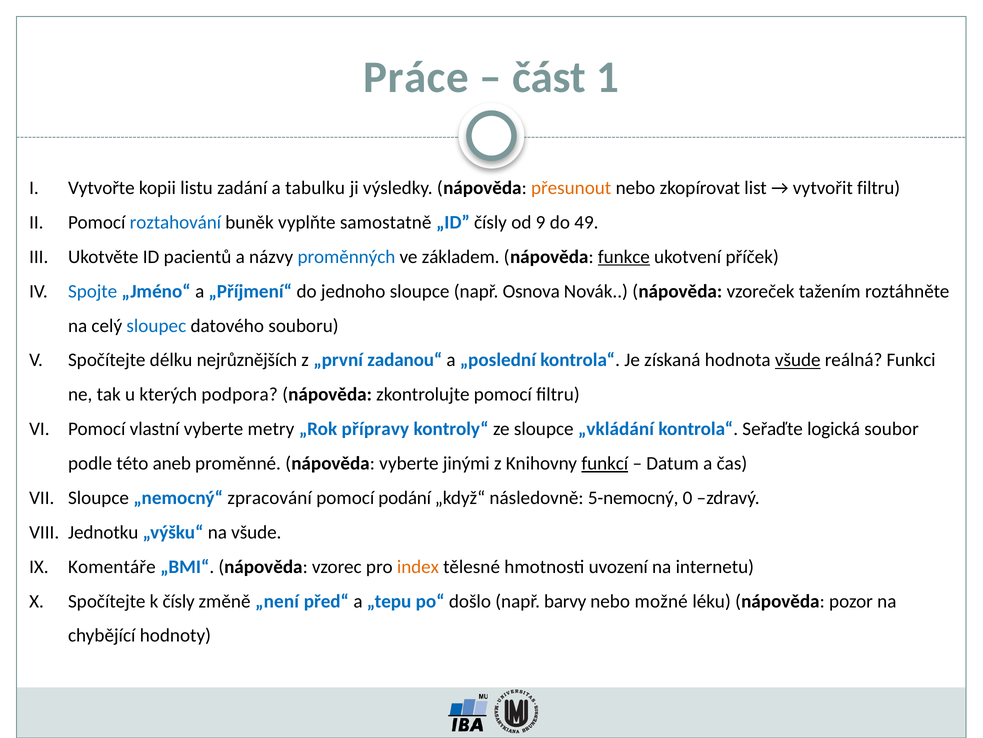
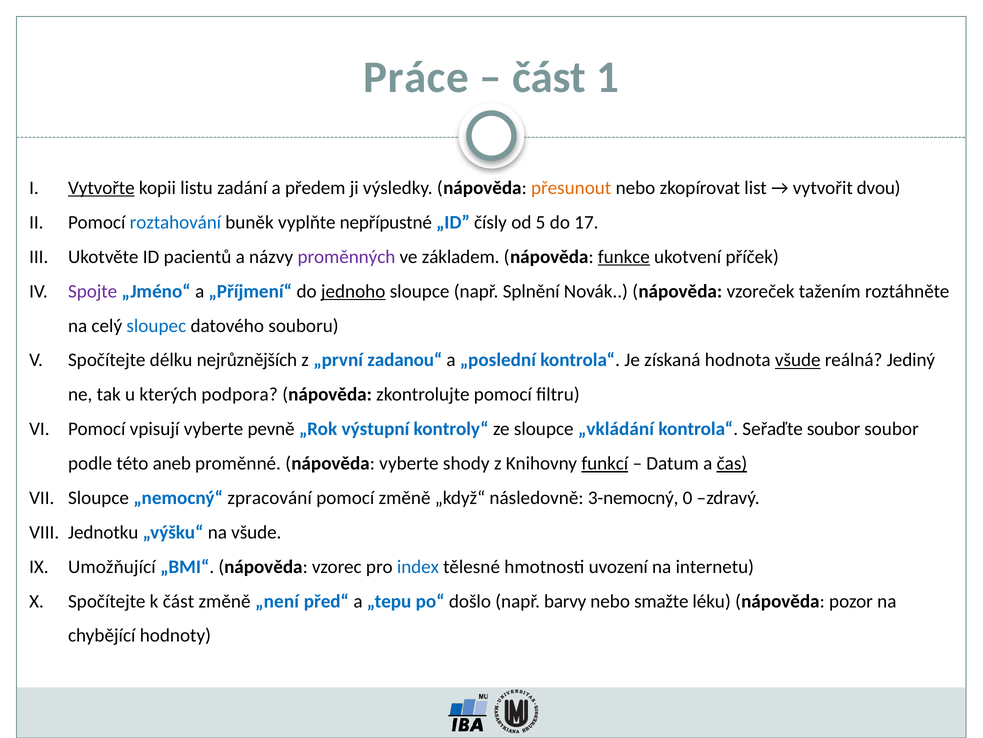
Vytvořte underline: none -> present
tabulku: tabulku -> předem
vytvořit filtru: filtru -> dvou
samostatně: samostatně -> nepřípustné
9: 9 -> 5
49: 49 -> 17
proměnných colour: blue -> purple
Spojte colour: blue -> purple
jednoho underline: none -> present
Osnova: Osnova -> Splnění
Funkci: Funkci -> Jediný
vlastní: vlastní -> vpisují
metry: metry -> pevně
přípravy: přípravy -> výstupní
Seřaďte logická: logická -> soubor
jinými: jinými -> shody
čas underline: none -> present
pomocí podání: podání -> změně
5-nemocný: 5-nemocný -> 3-nemocný
Komentáře: Komentáře -> Umožňující
index colour: orange -> blue
k čísly: čísly -> část
možné: možné -> smažte
